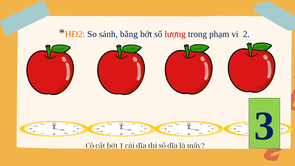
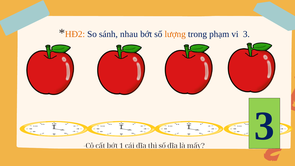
bằng: bằng -> nhau
lượng colour: red -> orange
vi 2: 2 -> 3
